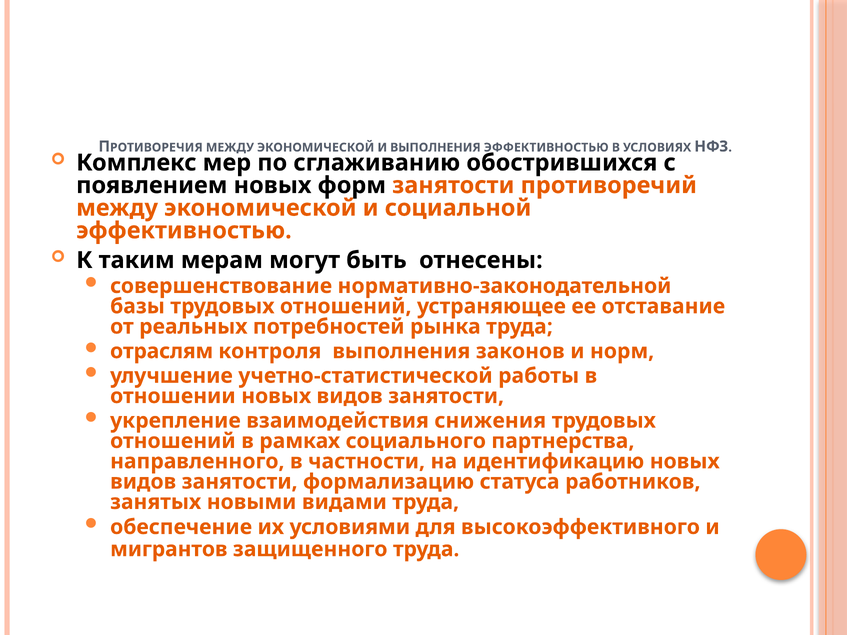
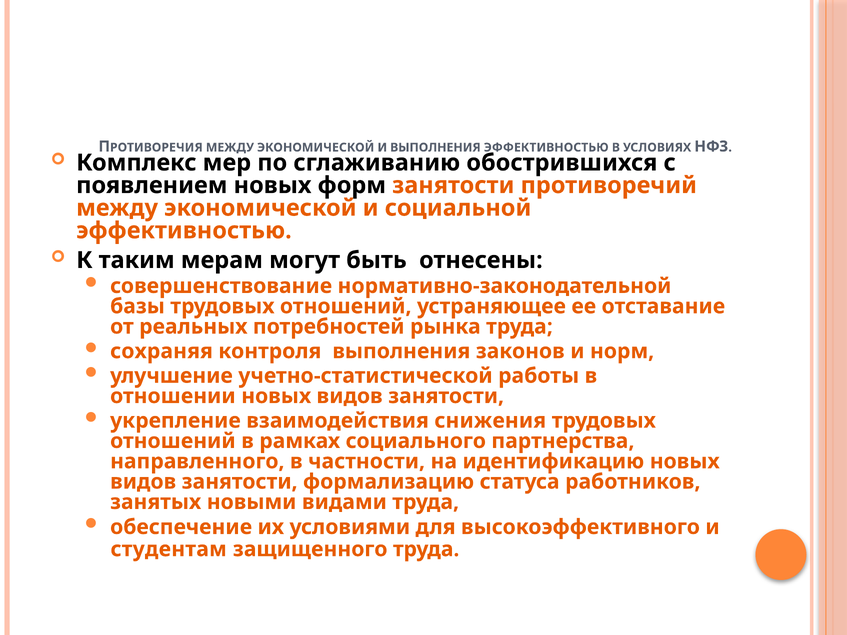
отраслям: отраслям -> сохраняя
мигрантов: мигрантов -> студентам
